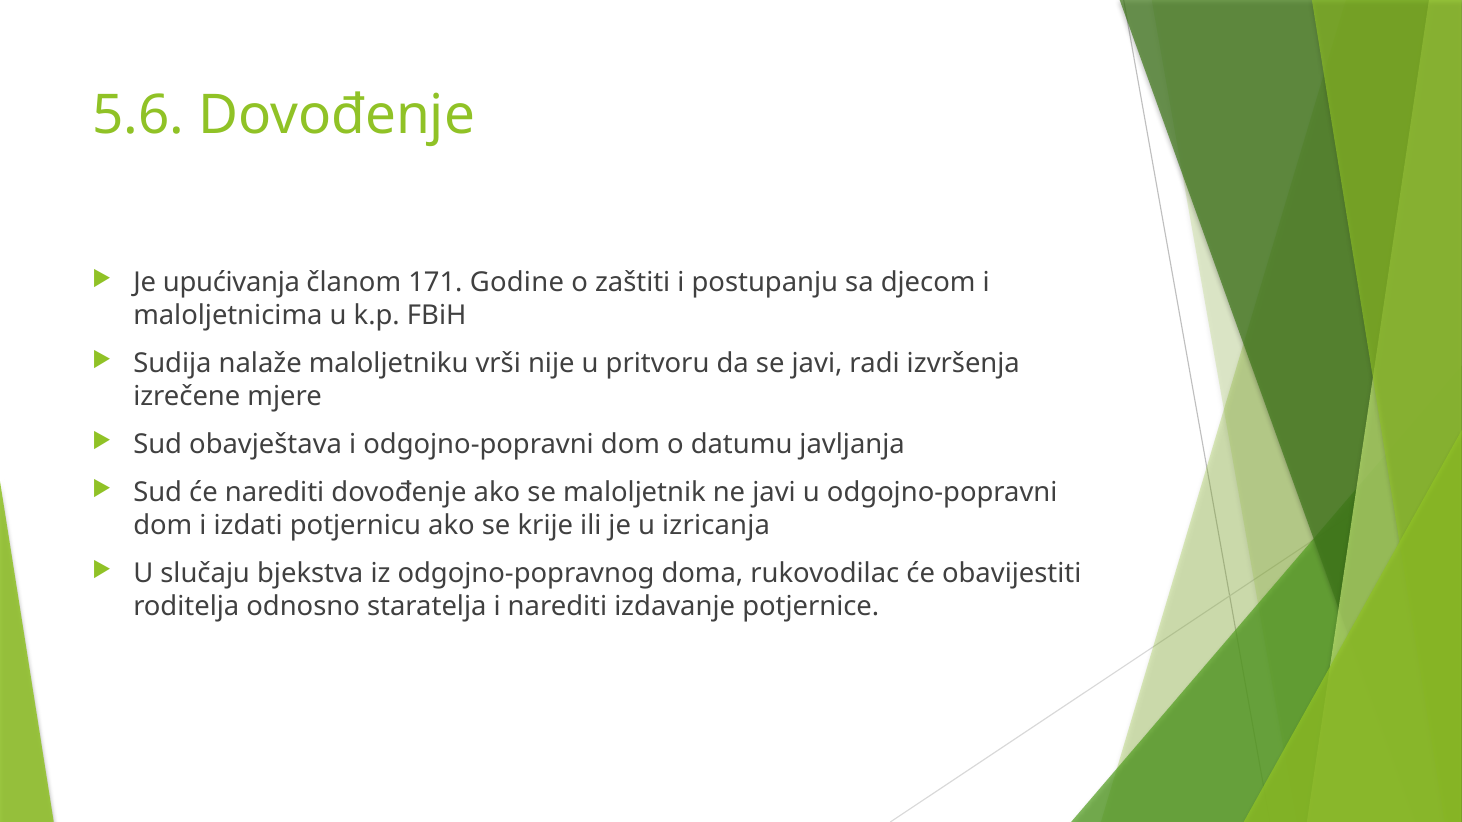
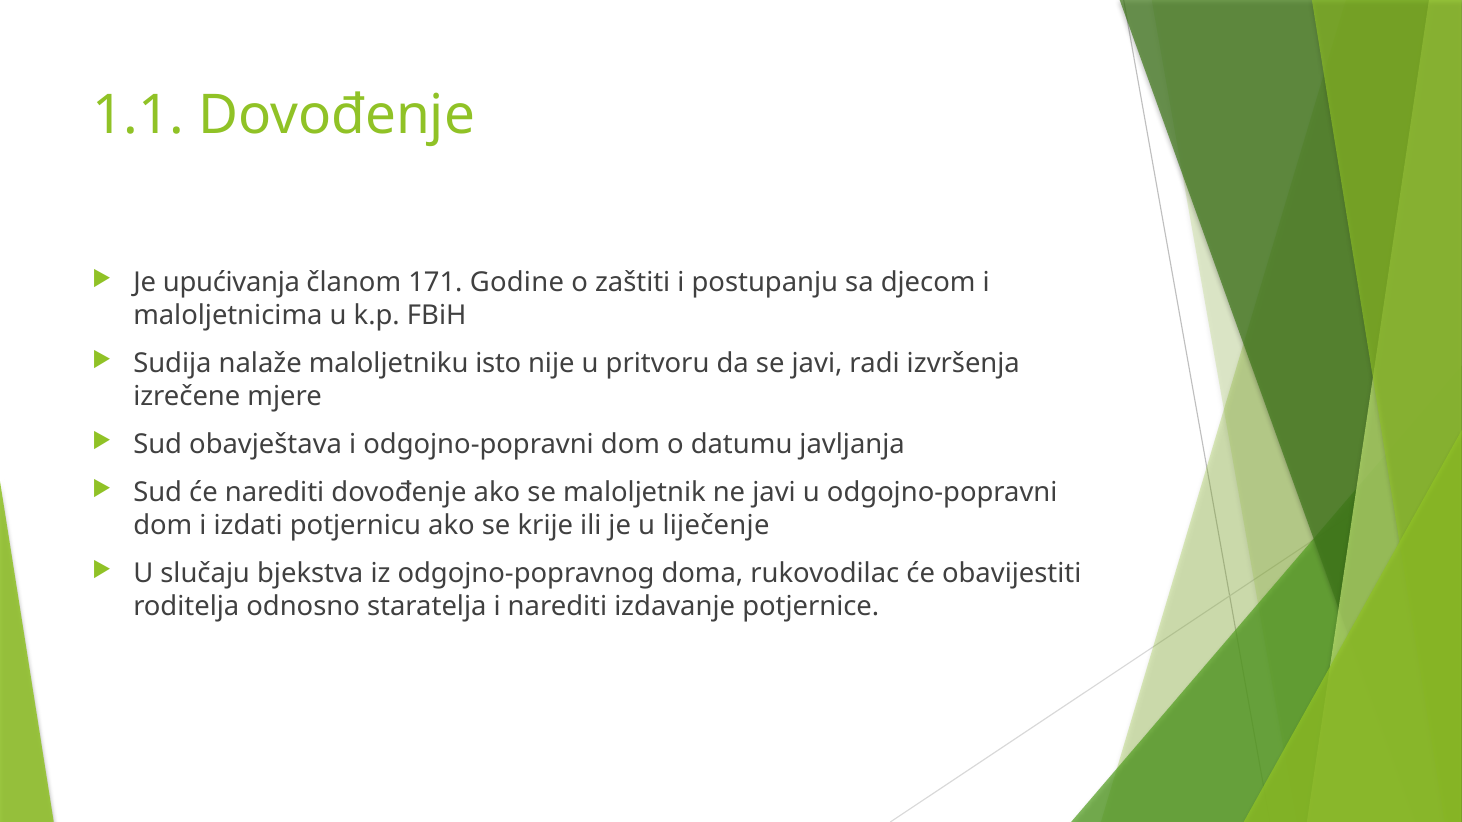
5.6: 5.6 -> 1.1
vrši: vrši -> isto
izricanja: izricanja -> liječenje
